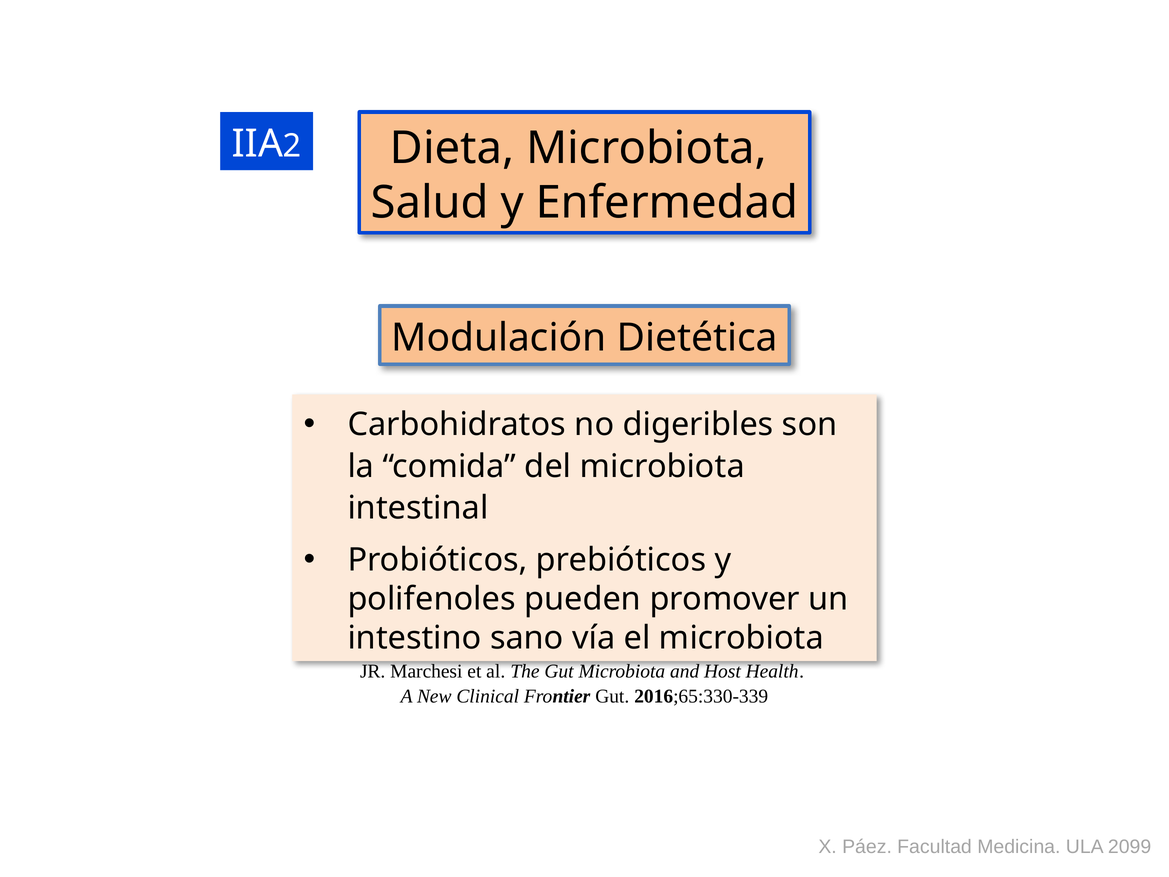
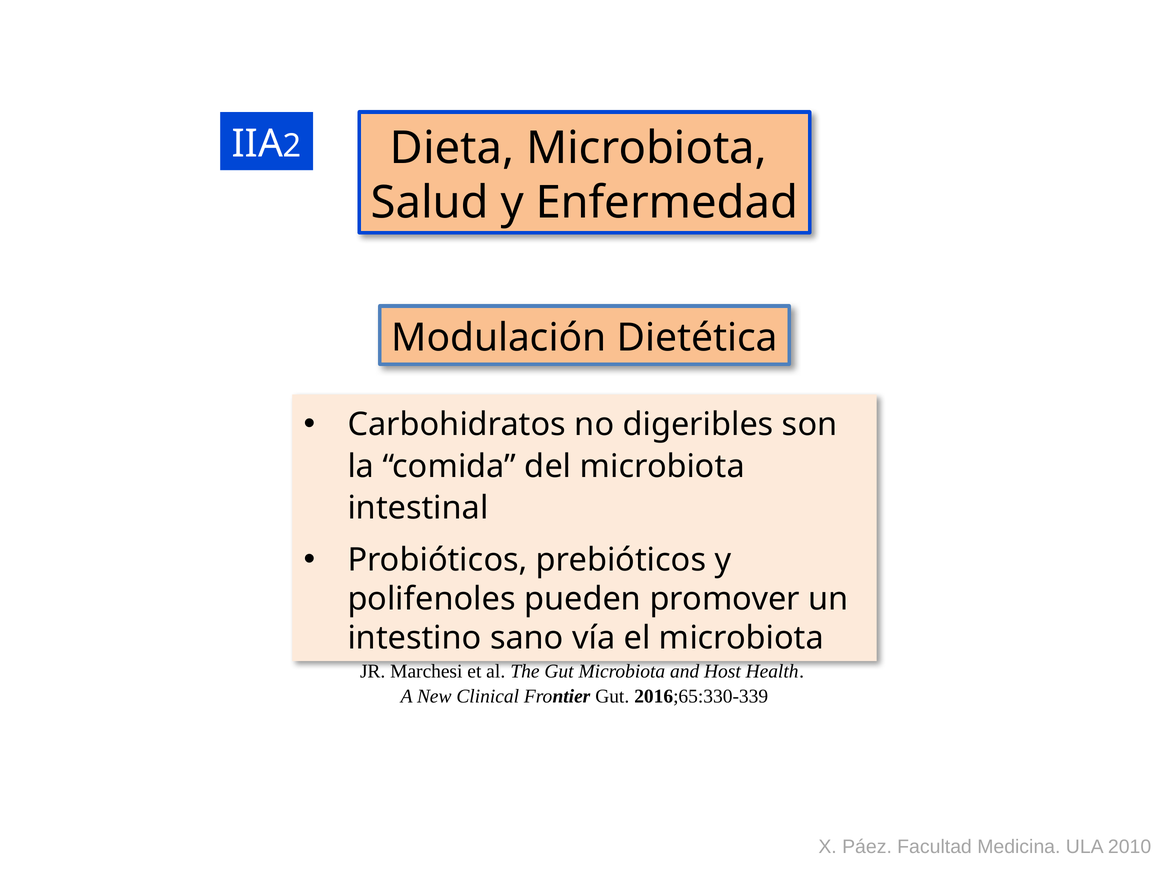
2099: 2099 -> 2010
